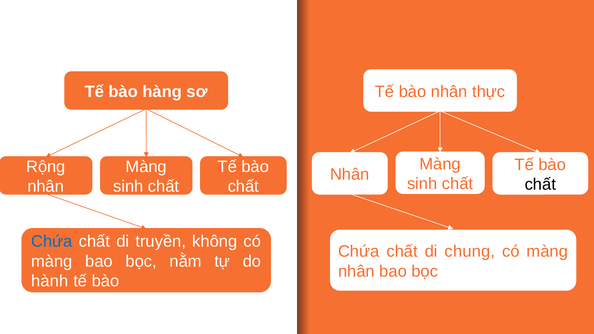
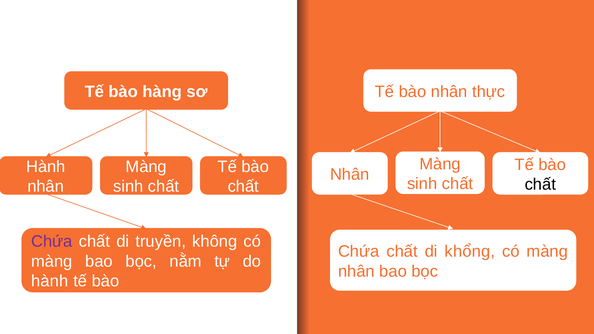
Rộng at (46, 167): Rộng -> Hành
Chứa at (52, 242) colour: blue -> purple
chung: chung -> khổng
